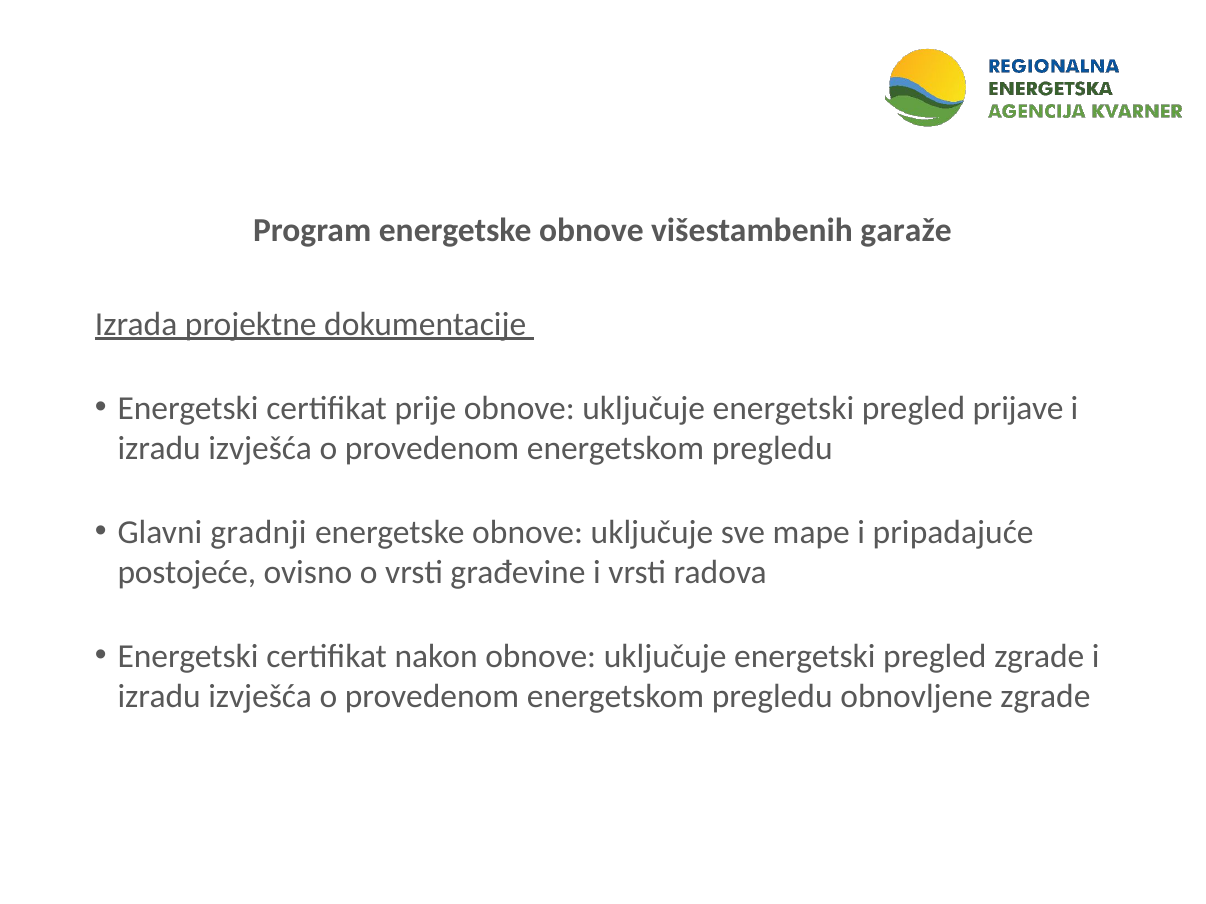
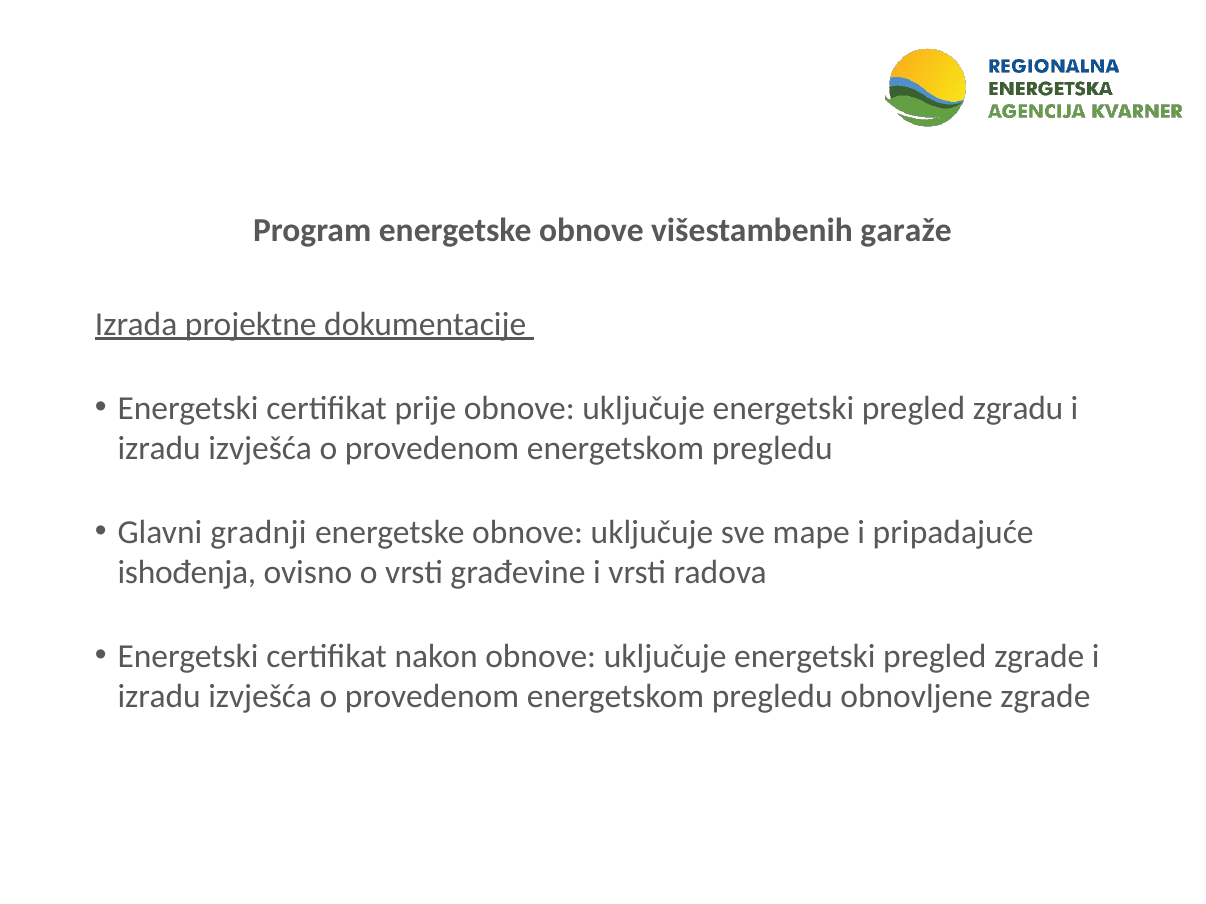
prijave: prijave -> zgradu
postojeće: postojeće -> ishođenja
